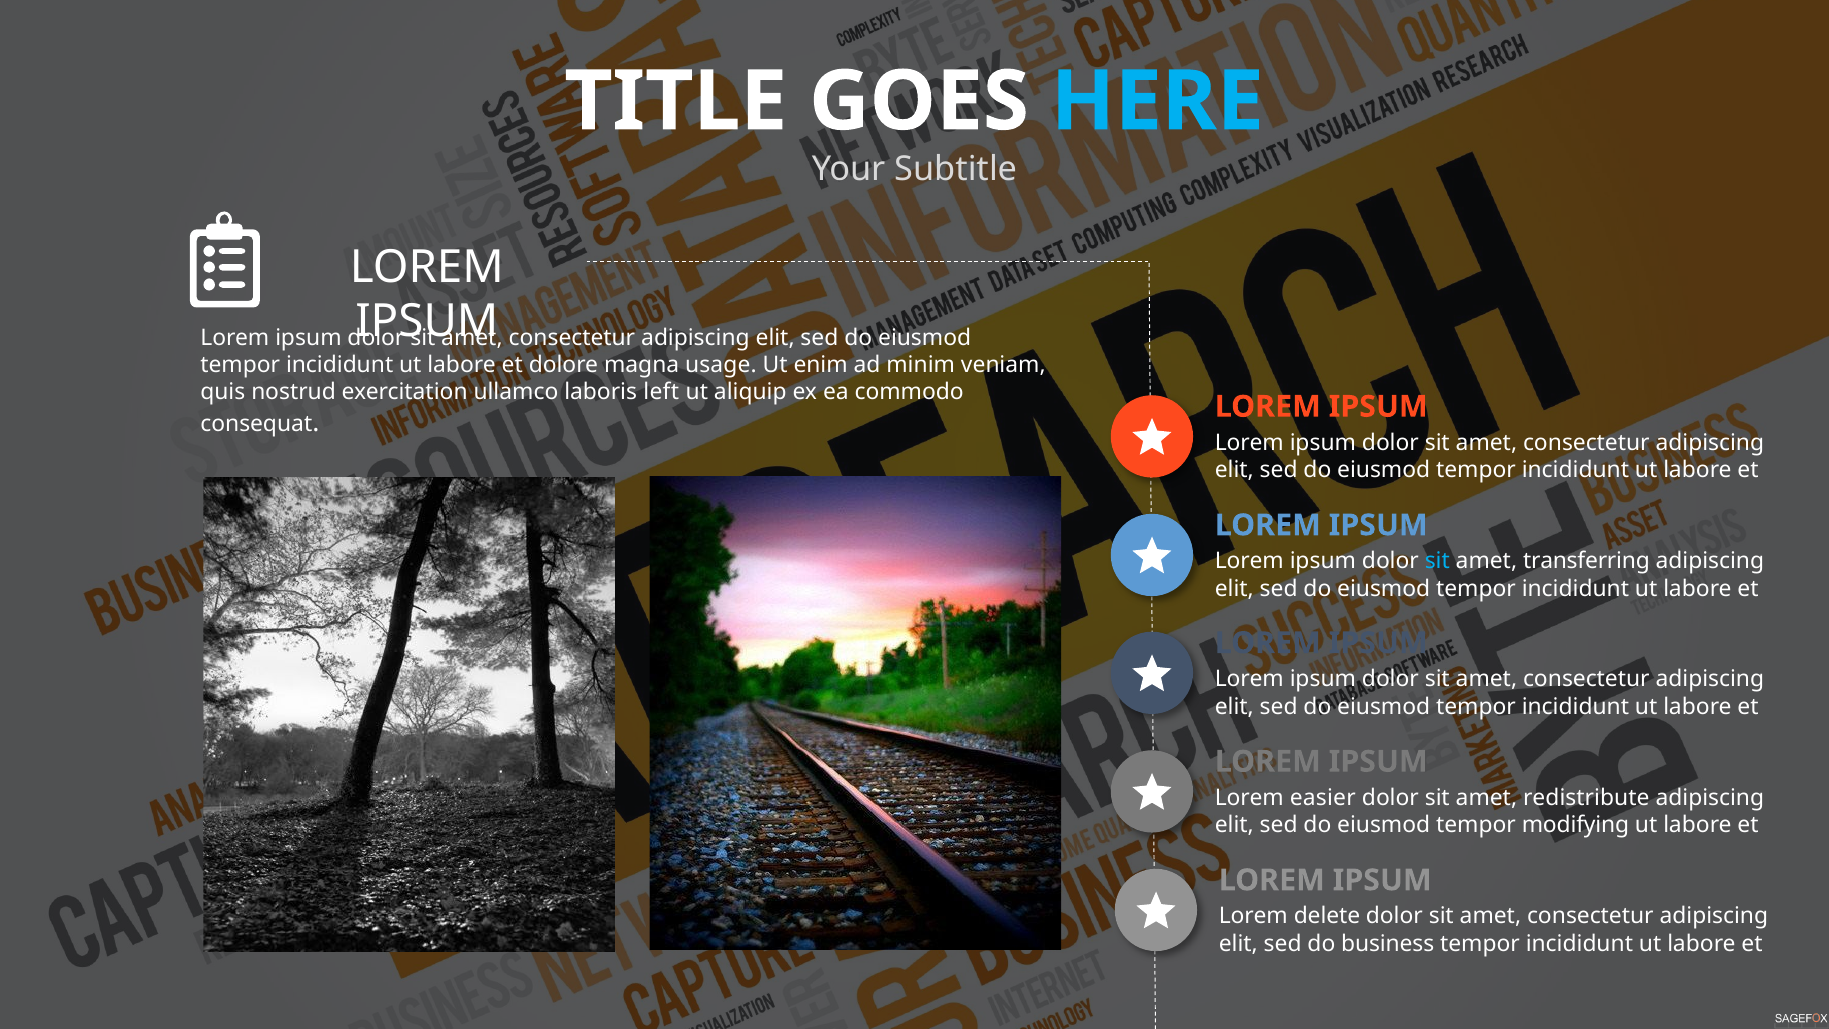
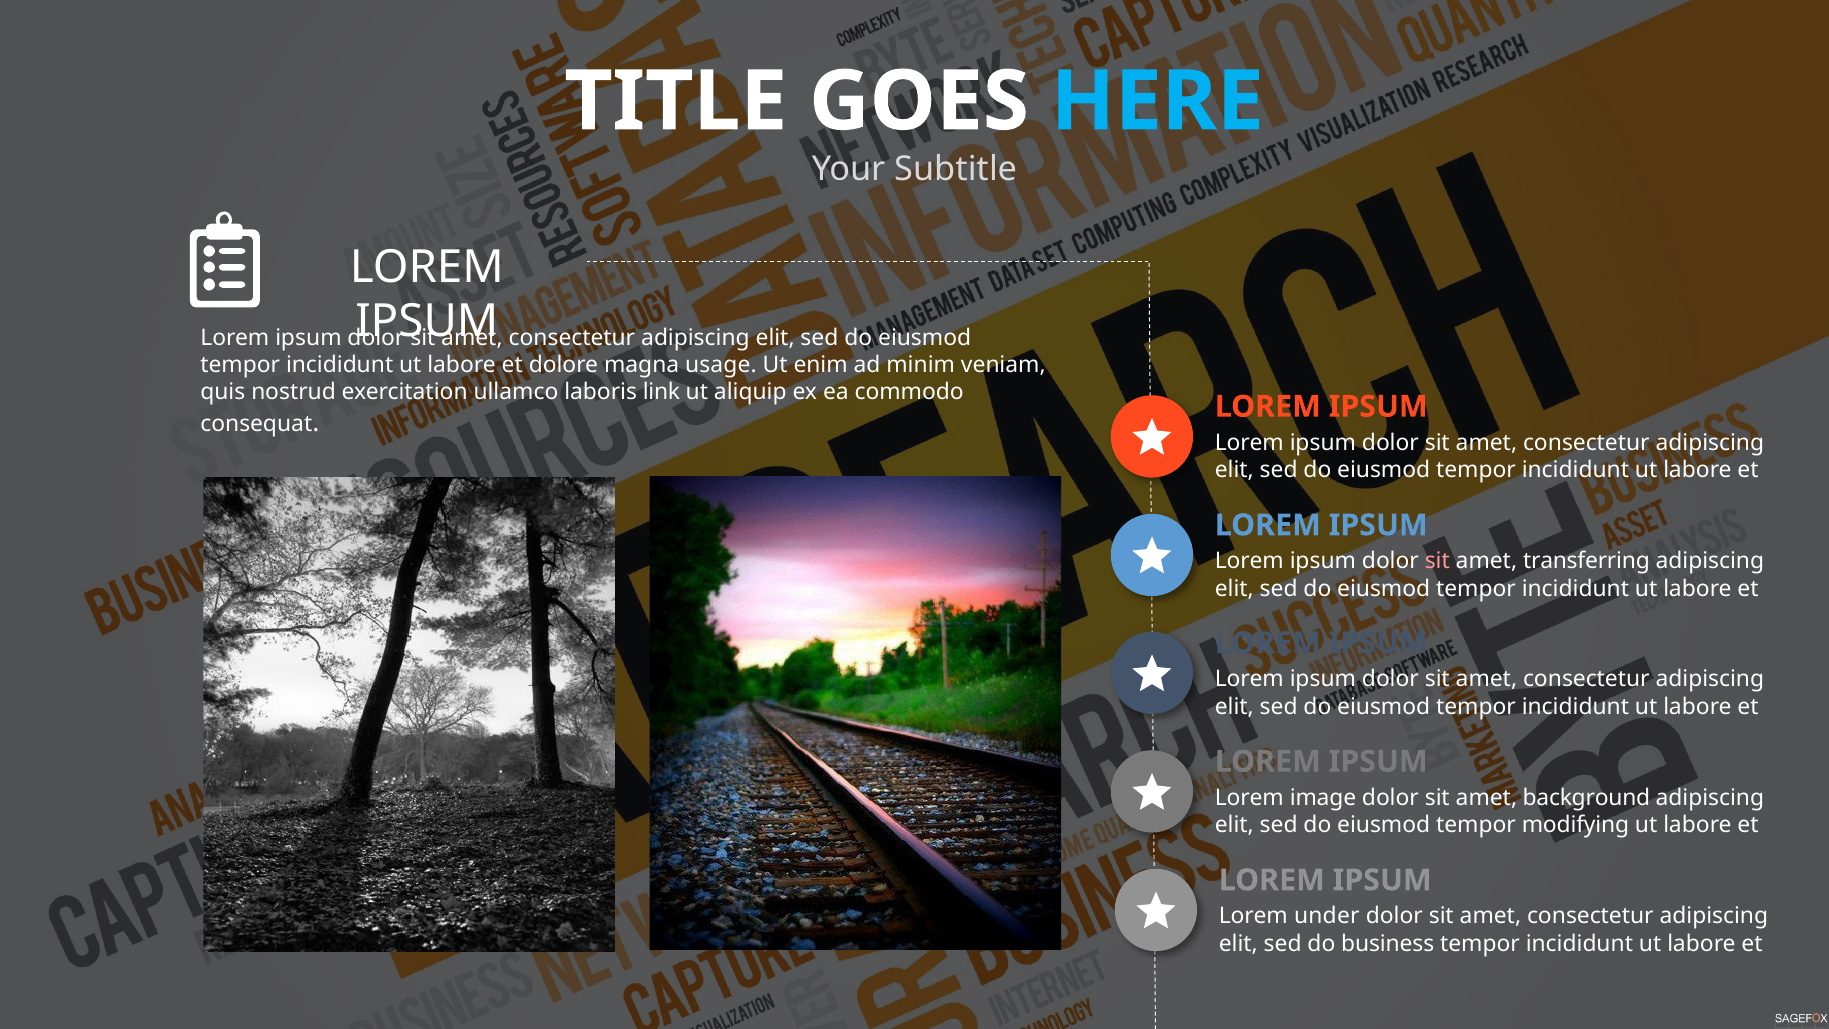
left: left -> link
sit at (1437, 561) colour: light blue -> pink
easier: easier -> image
redistribute: redistribute -> background
delete: delete -> under
